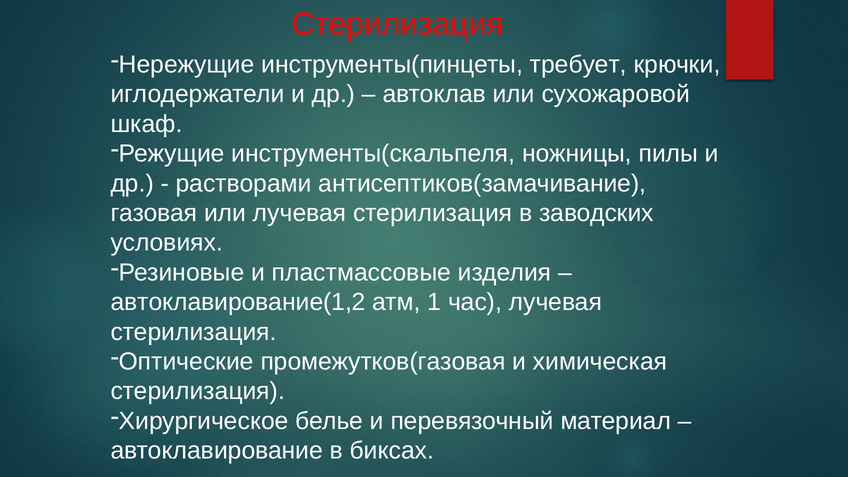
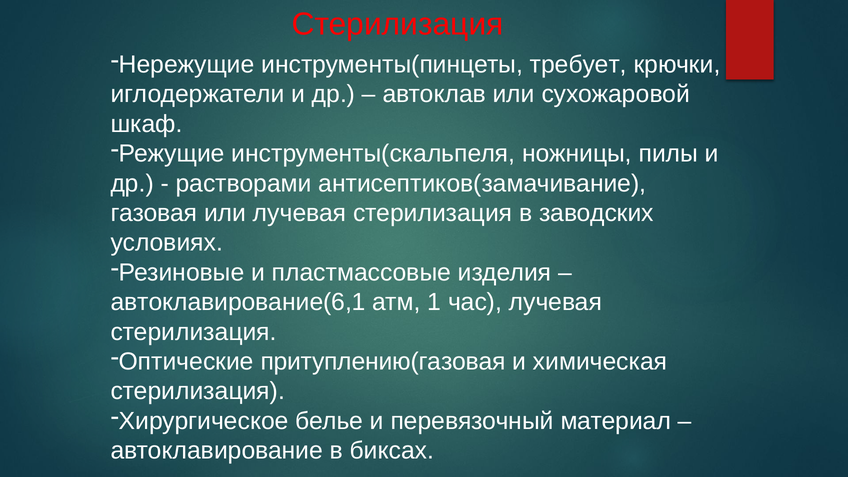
автоклавирование(1,2: автоклавирование(1,2 -> автоклавирование(6,1
промежутков(газовая: промежутков(газовая -> притуплению(газовая
